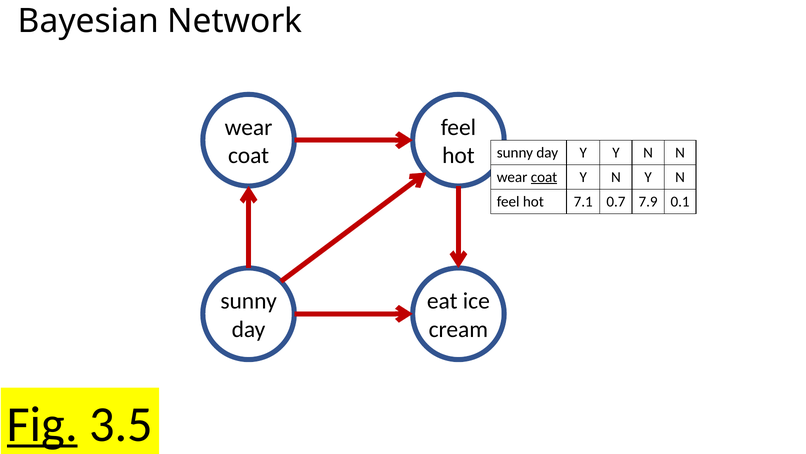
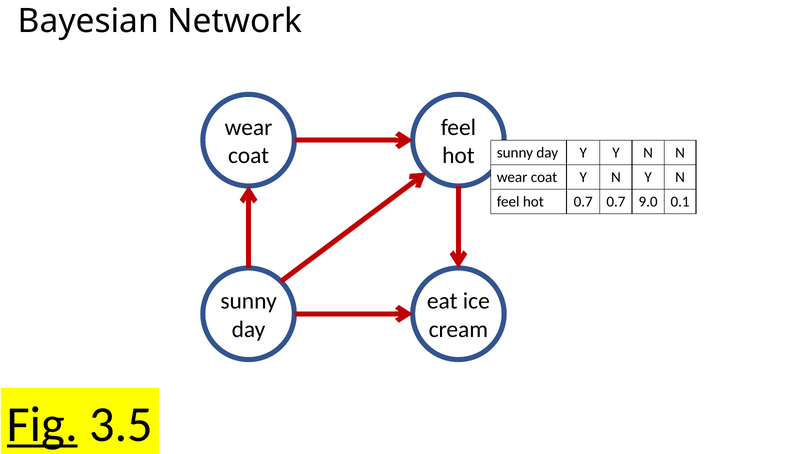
coat at (544, 177) underline: present -> none
hot 7.1: 7.1 -> 0.7
7.9: 7.9 -> 9.0
